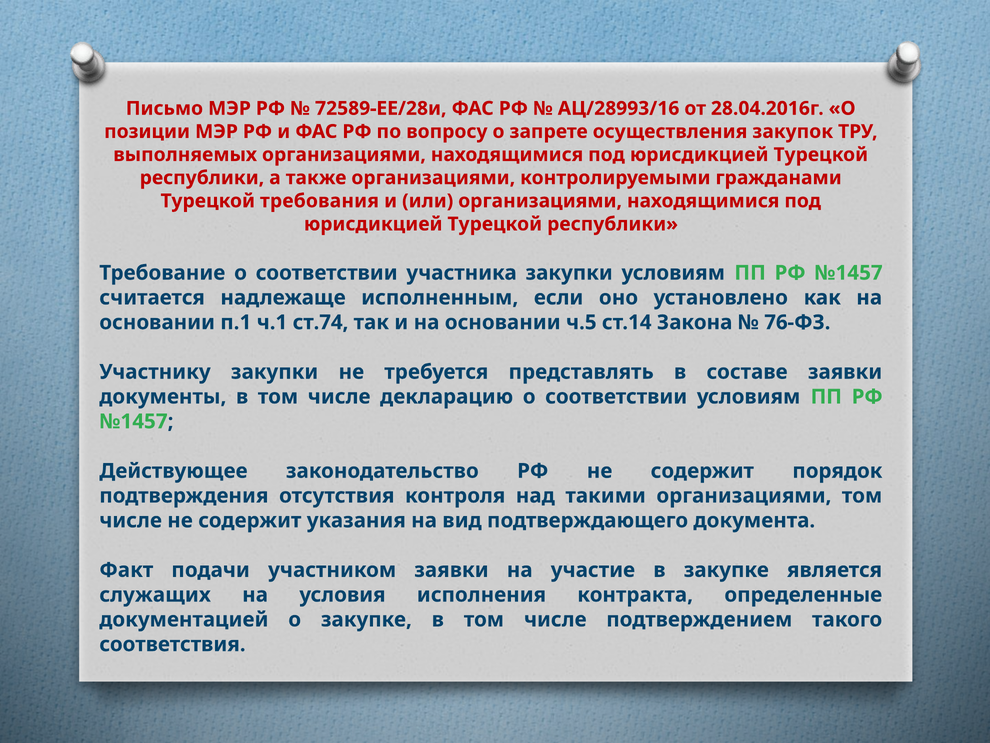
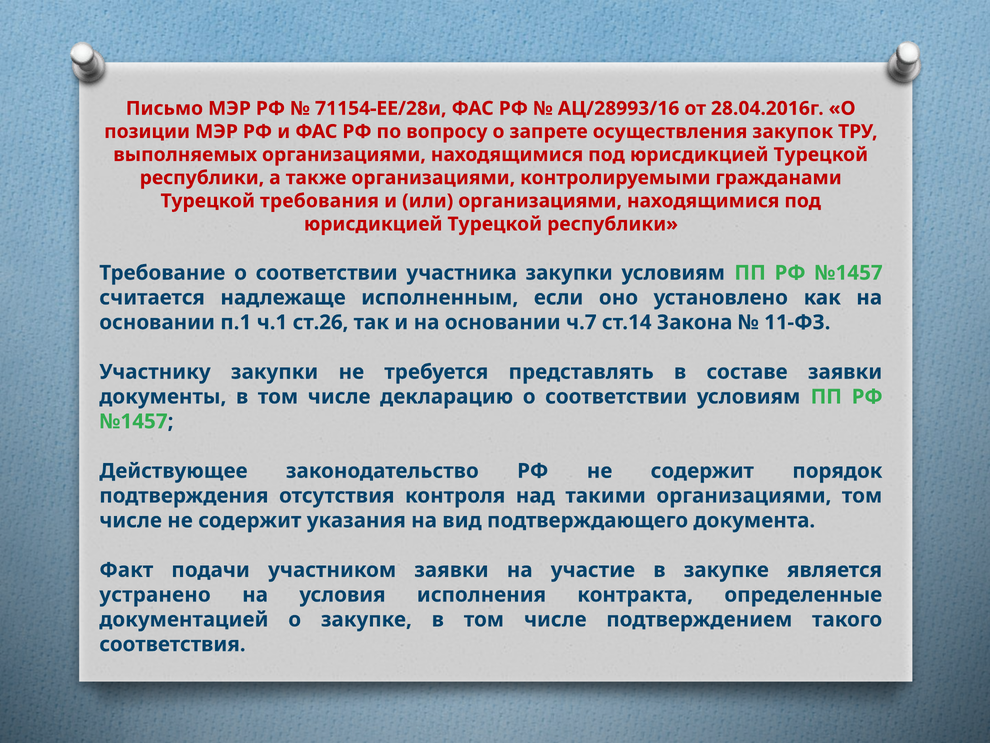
72589-ЕЕ/28и: 72589-ЕЕ/28и -> 71154-ЕЕ/28и
ст.74: ст.74 -> ст.26
ч.5: ч.5 -> ч.7
76-ФЗ: 76-ФЗ -> 11-ФЗ
служащих: служащих -> устранено
